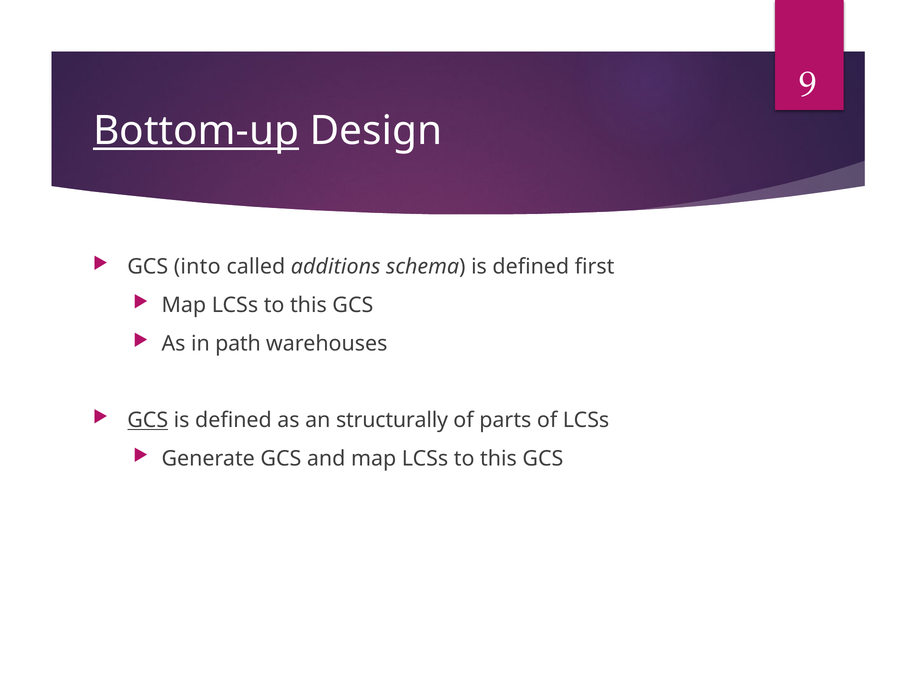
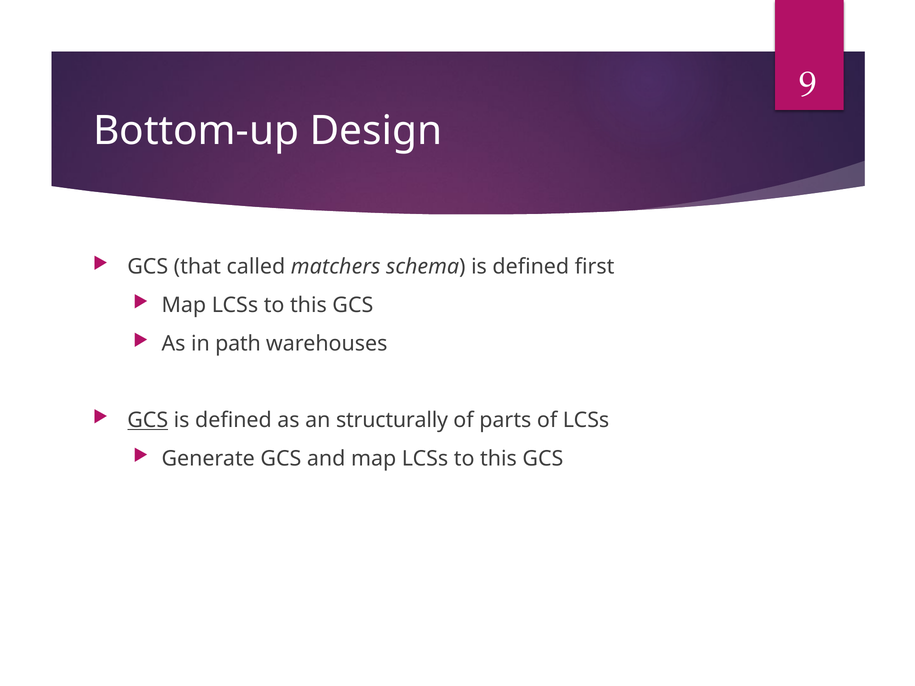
Bottom-up underline: present -> none
into: into -> that
additions: additions -> matchers
